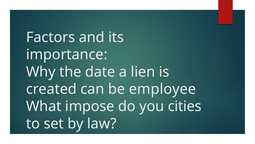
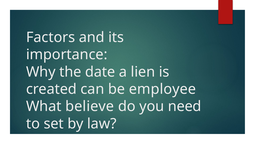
impose: impose -> believe
cities: cities -> need
